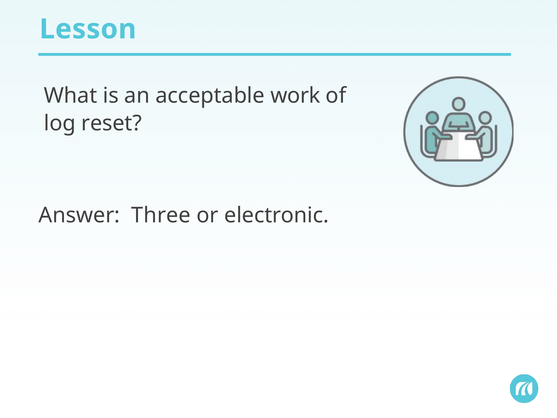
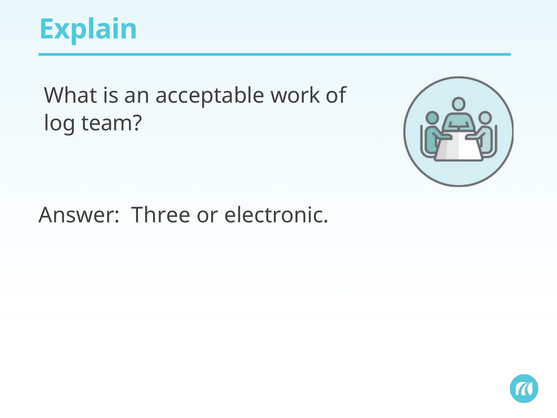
Lesson: Lesson -> Explain
reset: reset -> team
